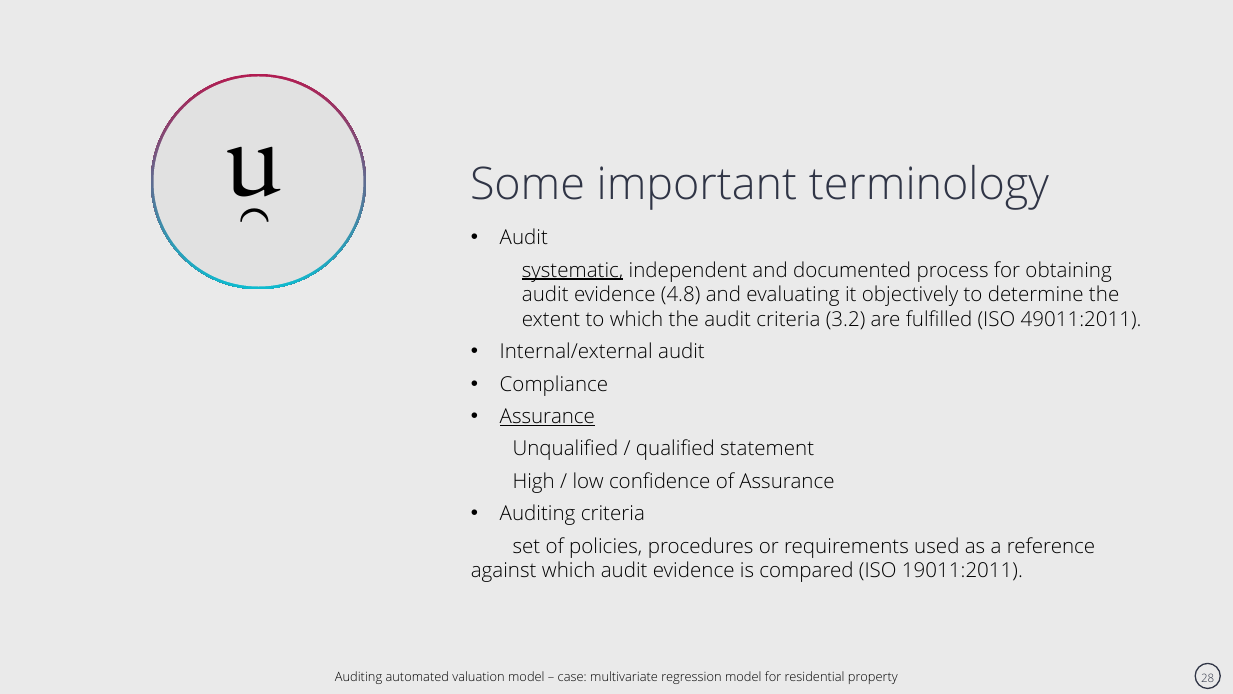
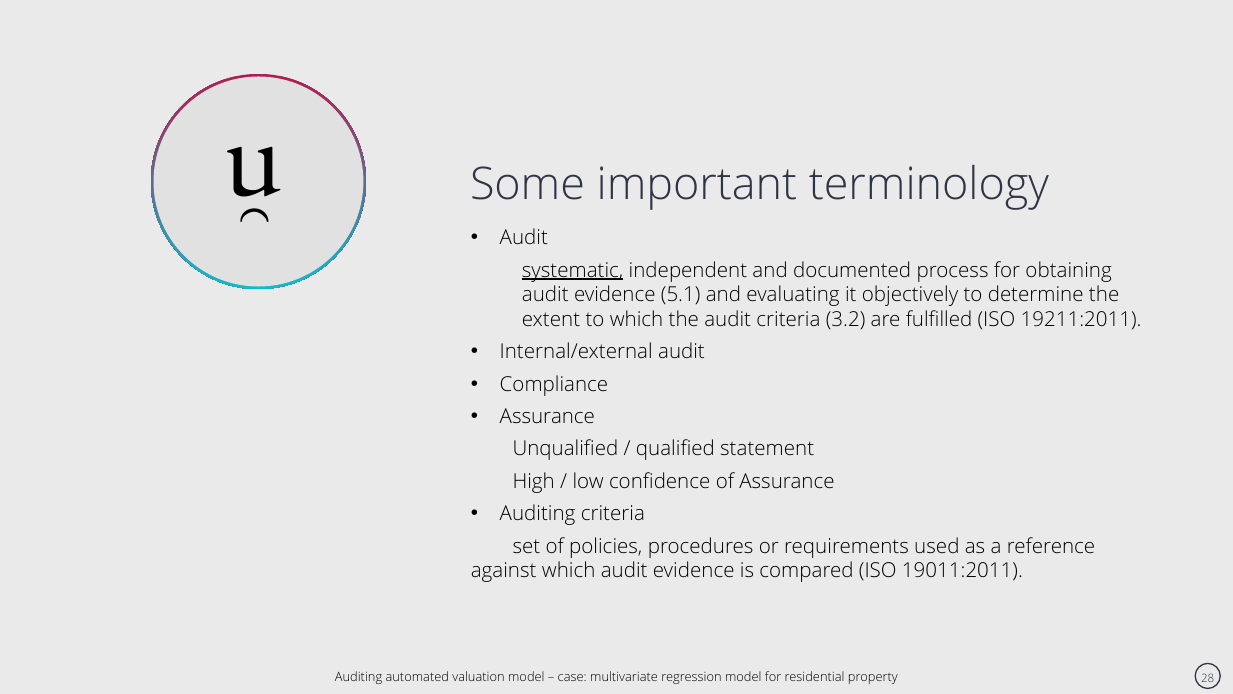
4.8: 4.8 -> 5.1
49011:2011: 49011:2011 -> 19211:2011
Assurance at (547, 416) underline: present -> none
